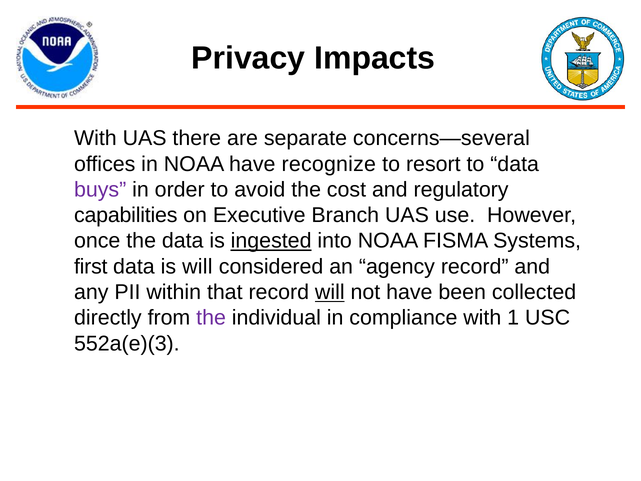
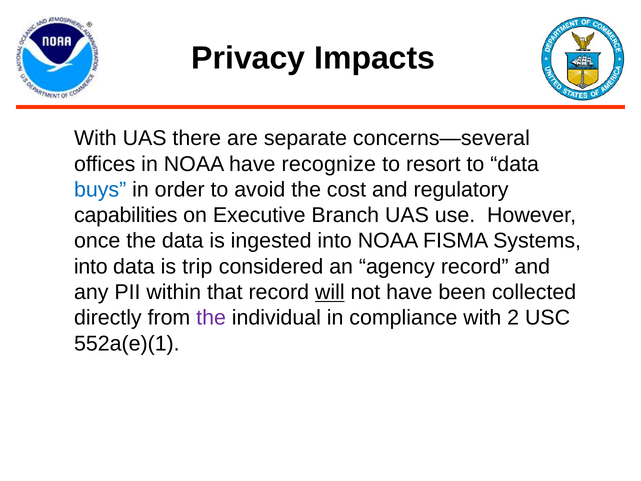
buys colour: purple -> blue
ingested underline: present -> none
first at (91, 266): first -> into
is will: will -> trip
1: 1 -> 2
552a(e)(3: 552a(e)(3 -> 552a(e)(1
